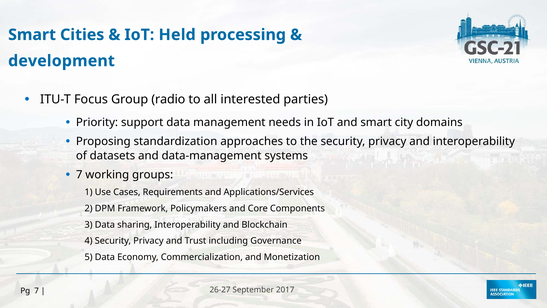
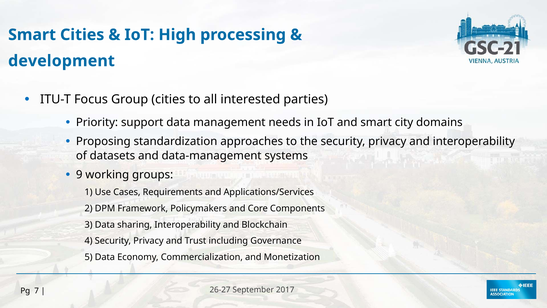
Held: Held -> High
Group radio: radio -> cities
7 at (79, 175): 7 -> 9
